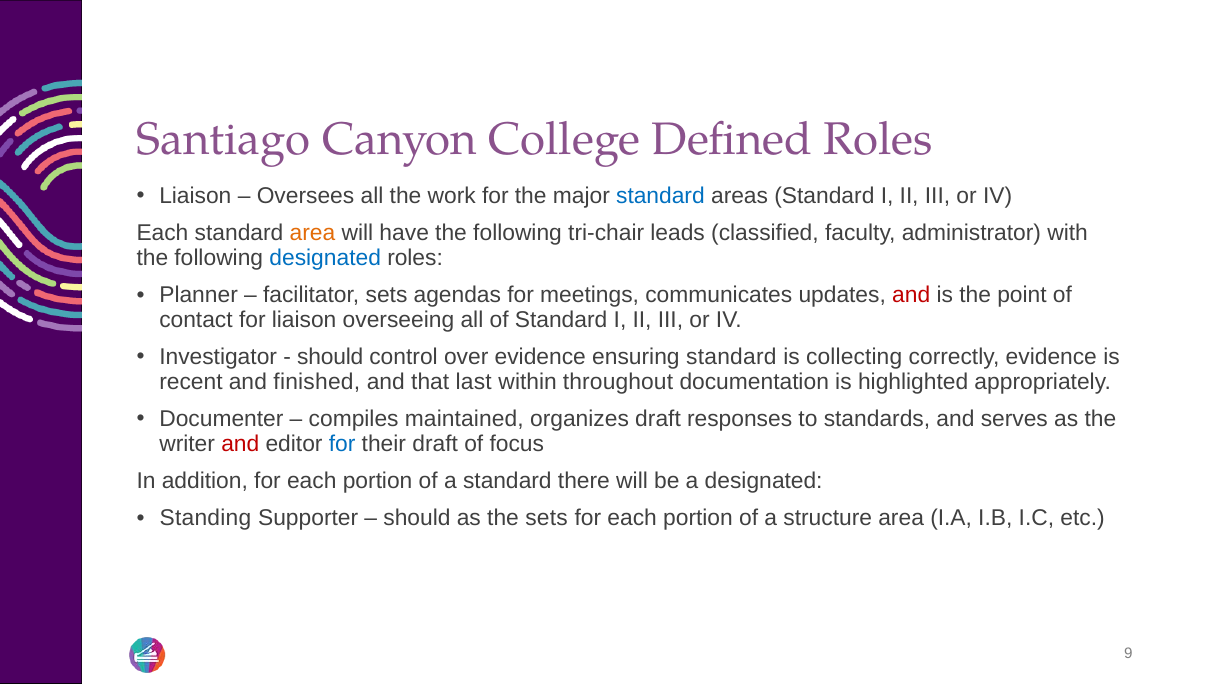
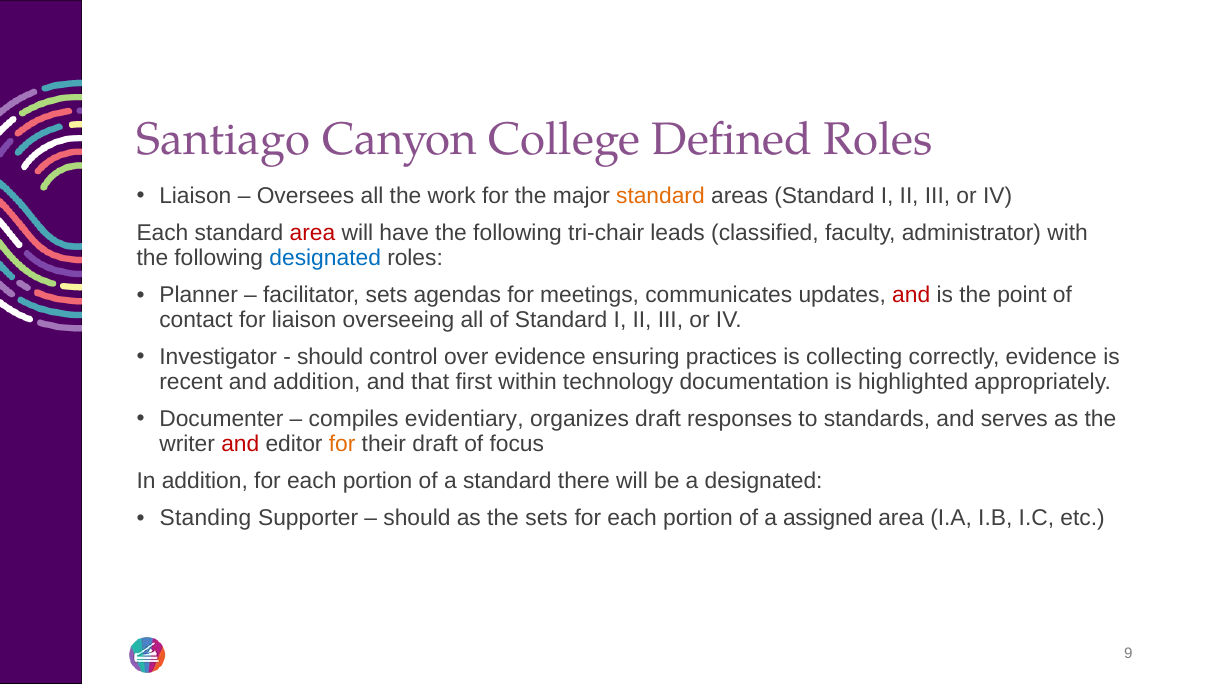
standard at (660, 196) colour: blue -> orange
area at (312, 233) colour: orange -> red
ensuring standard: standard -> practices
and finished: finished -> addition
last: last -> first
throughout: throughout -> technology
maintained: maintained -> evidentiary
for at (342, 444) colour: blue -> orange
structure: structure -> assigned
